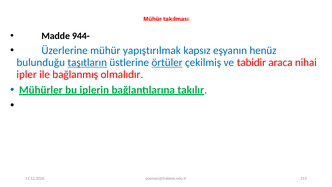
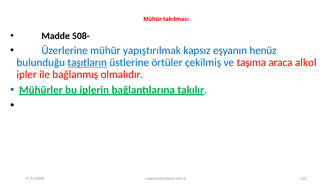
944-: 944- -> 508-
örtüler underline: present -> none
tabidir: tabidir -> taşıma
nihai: nihai -> alkol
